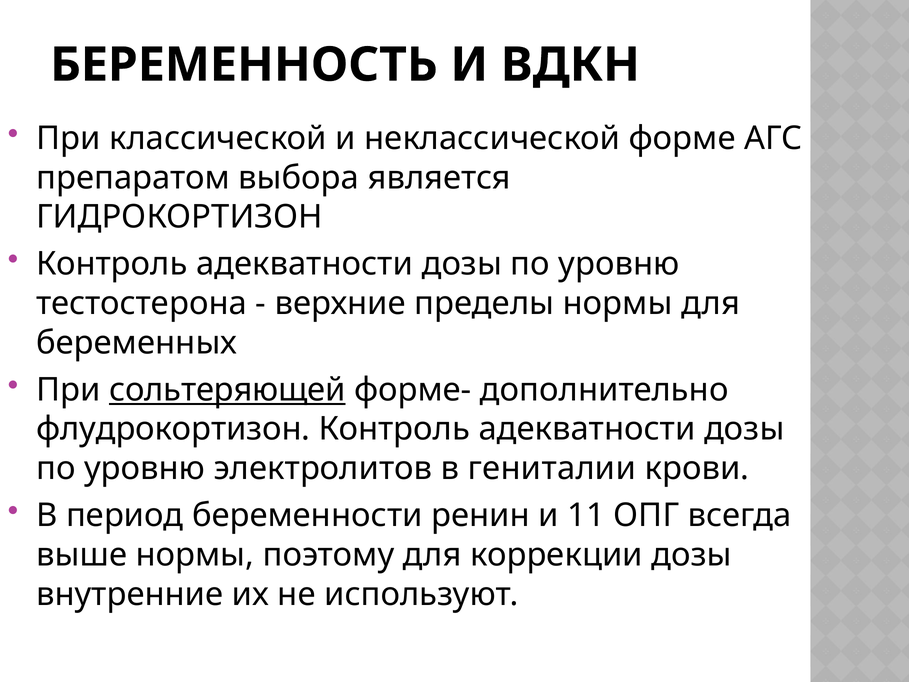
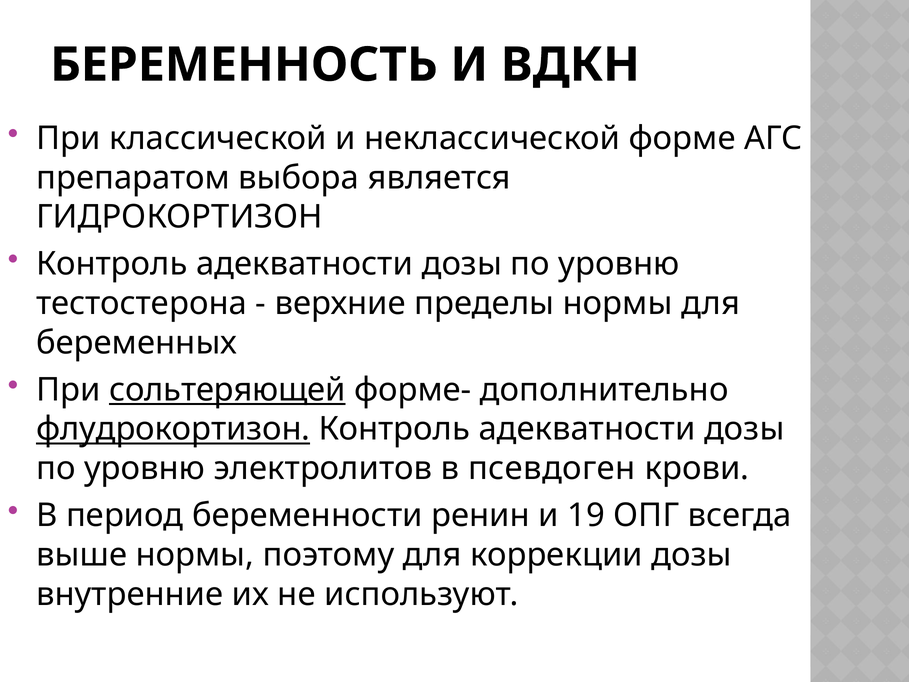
флудрокортизон underline: none -> present
гениталии: гениталии -> псевдоген
11: 11 -> 19
